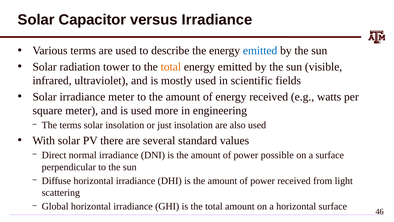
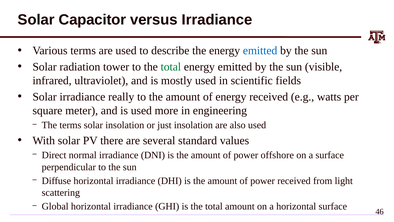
total at (171, 67) colour: orange -> green
irradiance meter: meter -> really
possible: possible -> offshore
